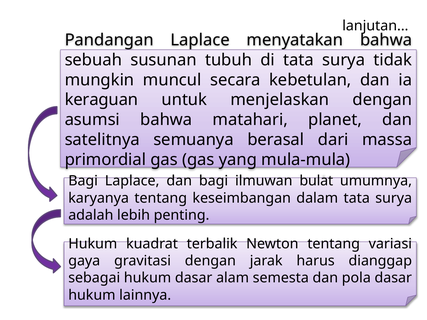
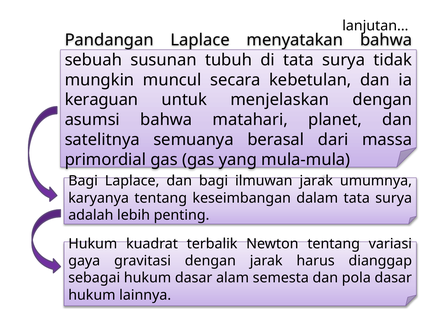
ilmuwan bulat: bulat -> jarak
